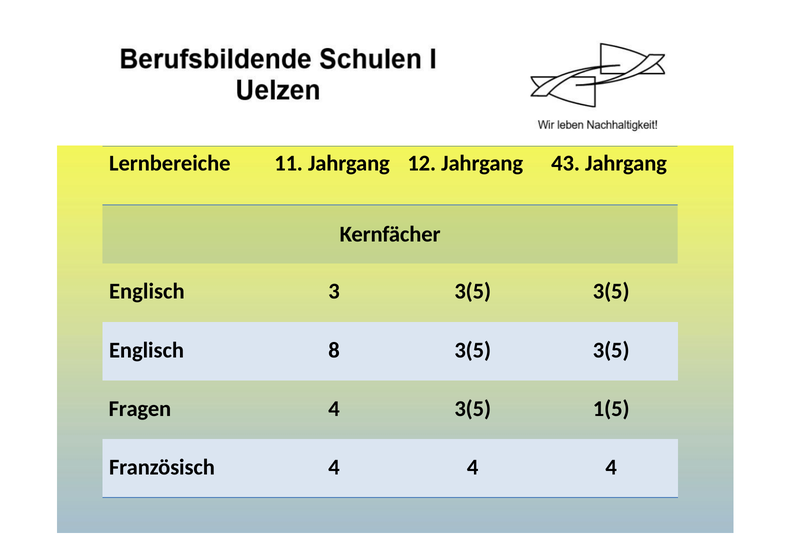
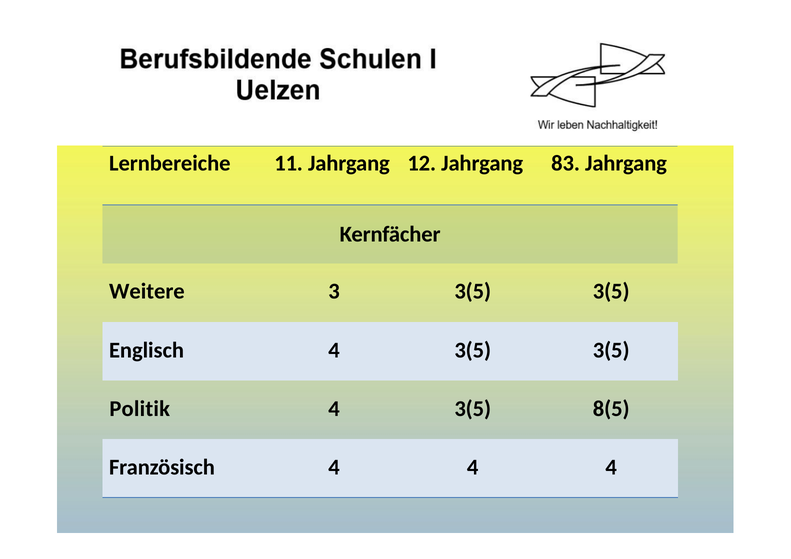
43: 43 -> 83
Englisch at (147, 291): Englisch -> Weitere
Englisch 8: 8 -> 4
Fragen: Fragen -> Politik
1(5: 1(5 -> 8(5
